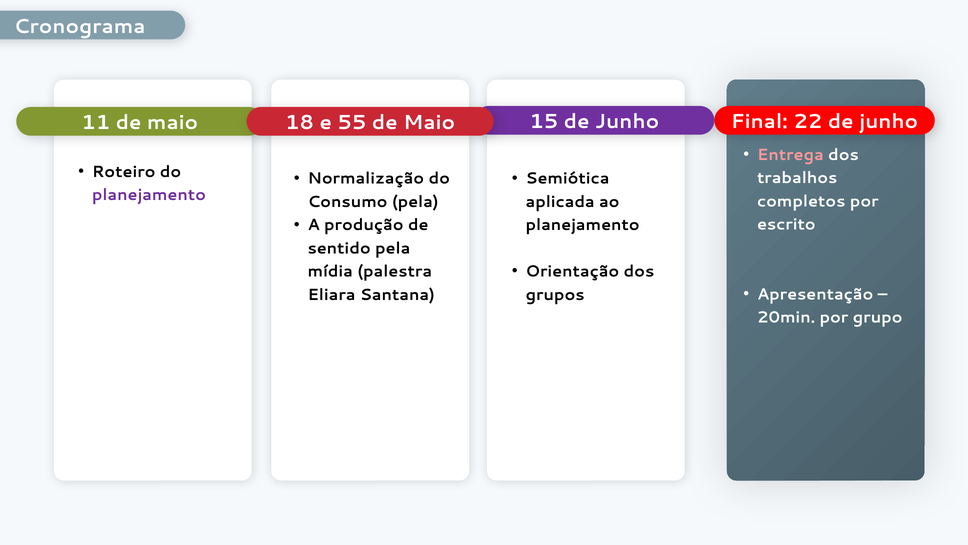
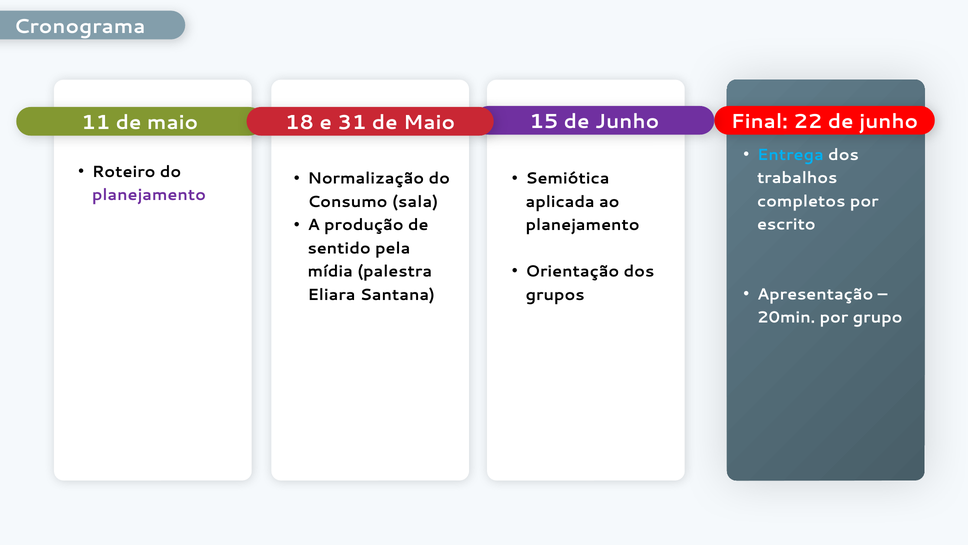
55: 55 -> 31
Entrega colour: pink -> light blue
Consumo pela: pela -> sala
